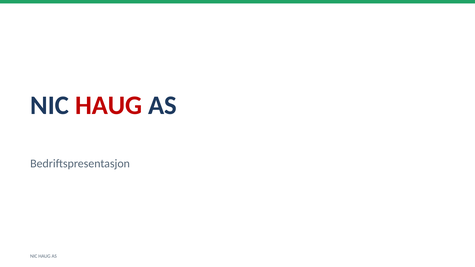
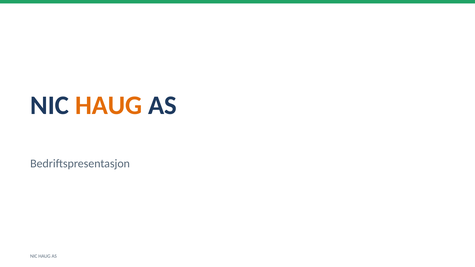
HAUG at (109, 105) colour: red -> orange
